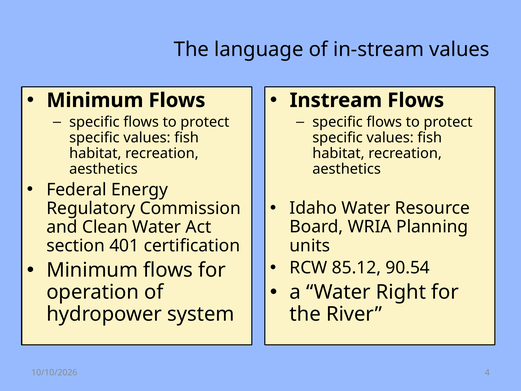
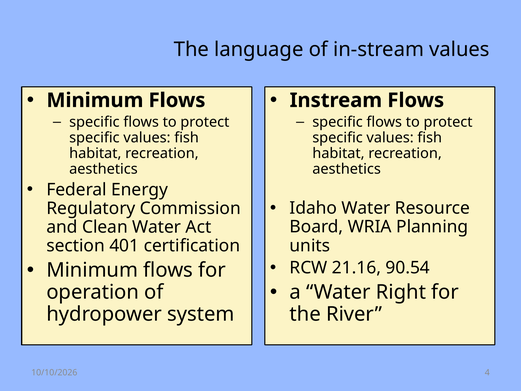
85.12: 85.12 -> 21.16
